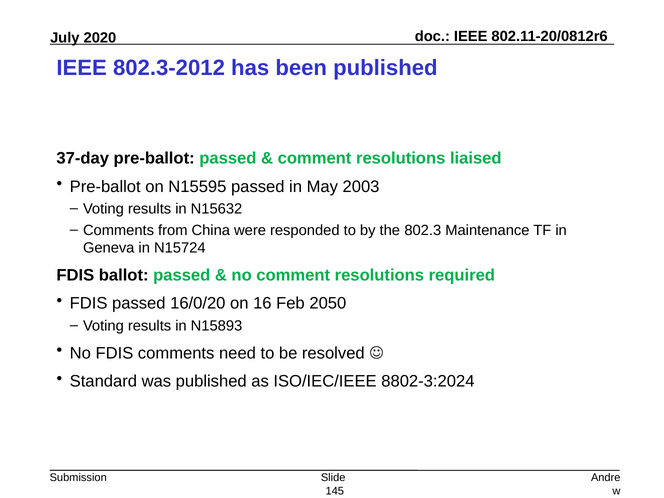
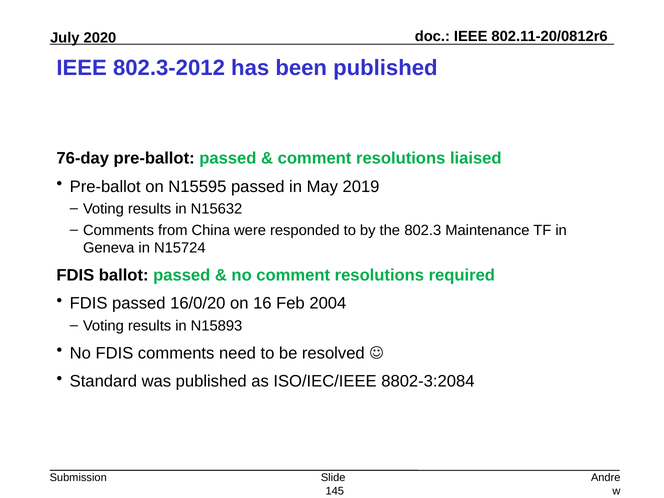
37-day: 37-day -> 76-day
2003: 2003 -> 2019
2050: 2050 -> 2004
8802-3:2024: 8802-3:2024 -> 8802-3:2084
